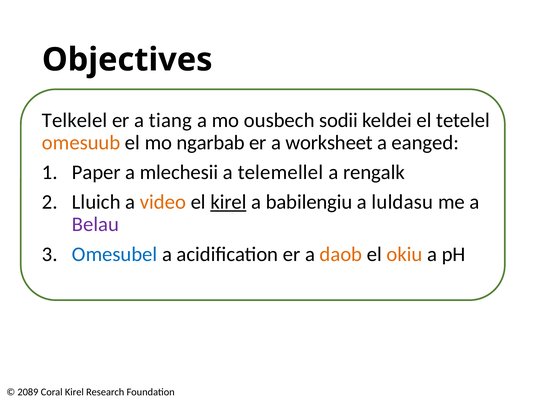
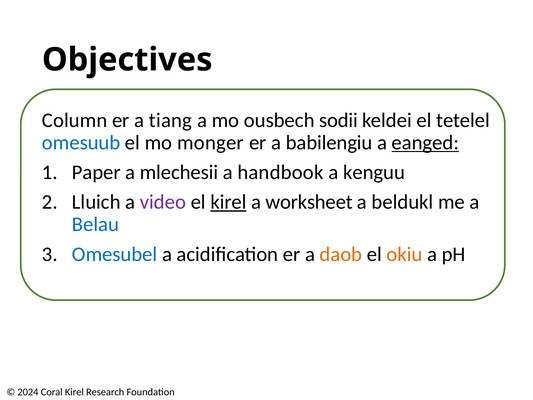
Telkelel: Telkelel -> Column
omesuub colour: orange -> blue
ngarbab: ngarbab -> monger
worksheet: worksheet -> babilengiu
eanged underline: none -> present
telemellel: telemellel -> handbook
rengalk: rengalk -> kenguu
video colour: orange -> purple
babilengiu: babilengiu -> worksheet
luldasu: luldasu -> beldukl
Belau colour: purple -> blue
2089: 2089 -> 2024
